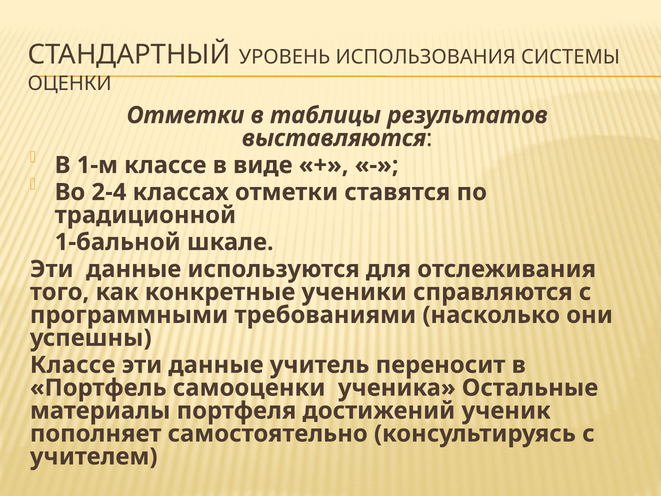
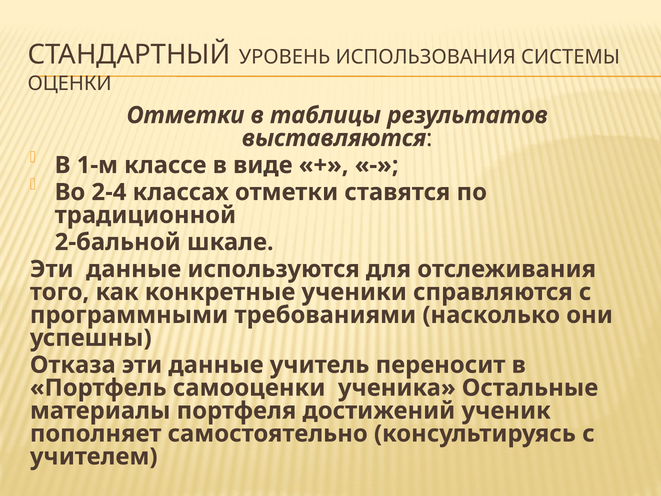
1-бальной: 1-бальной -> 2-бальной
Классе at (73, 365): Классе -> Отказа
